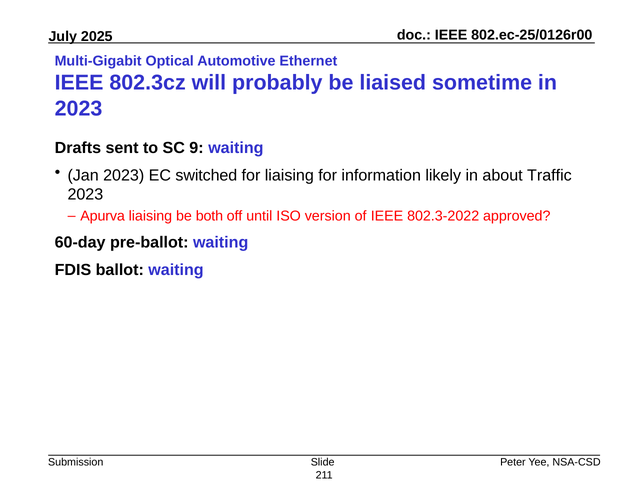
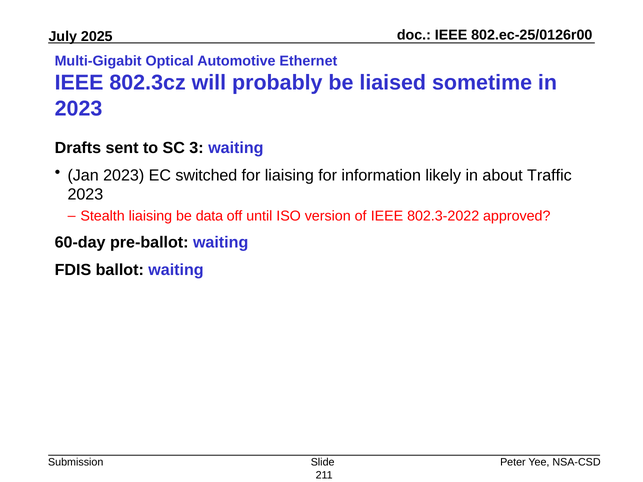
9: 9 -> 3
Apurva: Apurva -> Stealth
both: both -> data
